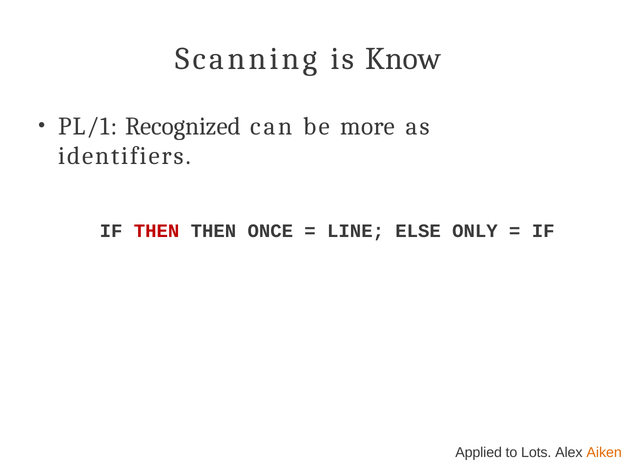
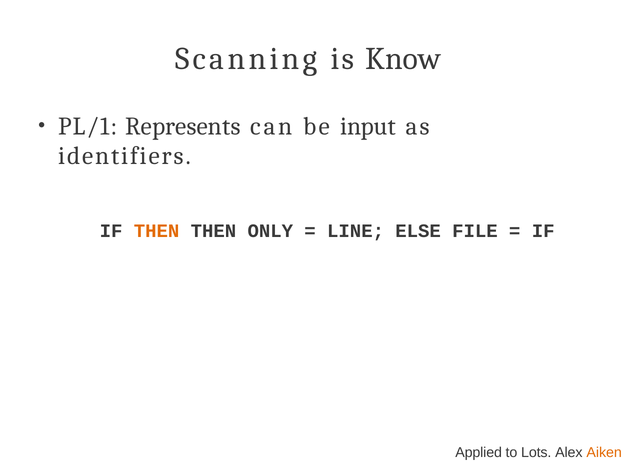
Recognized: Recognized -> Represents
more: more -> input
THEN at (157, 231) colour: red -> orange
ONCE: ONCE -> ONLY
ONLY: ONLY -> FILE
